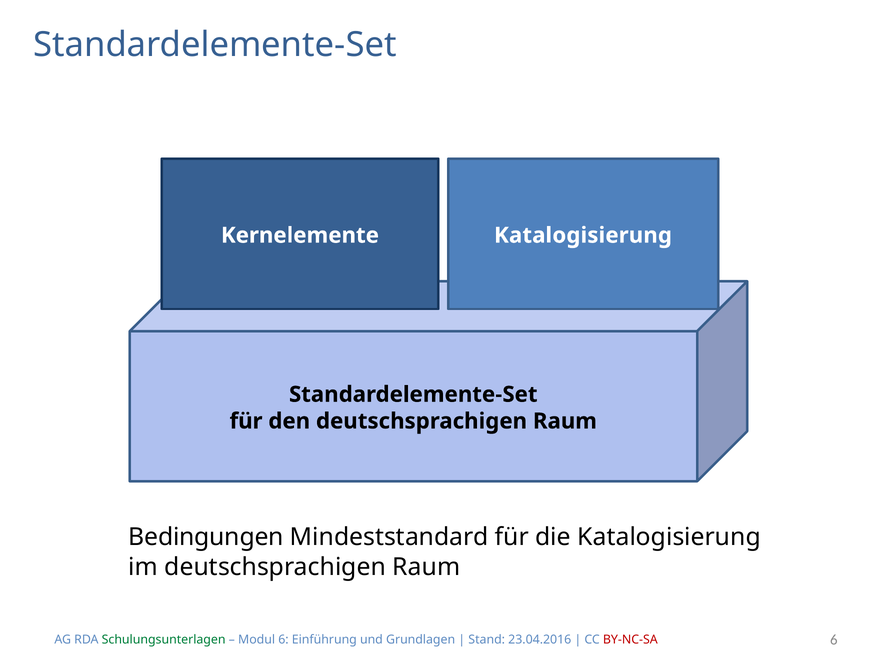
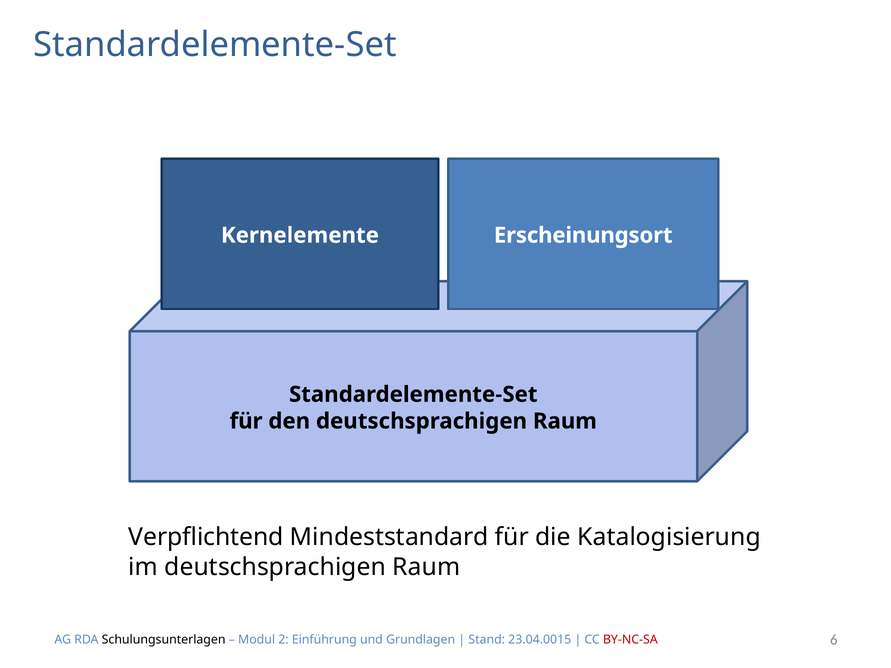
Katalogisierung at (583, 235): Katalogisierung -> Erscheinungsort
Bedingungen: Bedingungen -> Verpflichtend
Schulungsunterlagen colour: green -> black
Modul 6: 6 -> 2
23.04.2016: 23.04.2016 -> 23.04.0015
